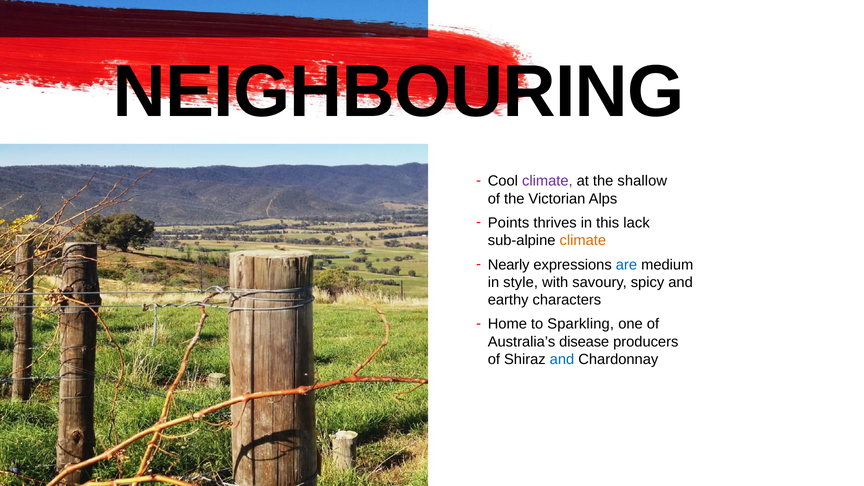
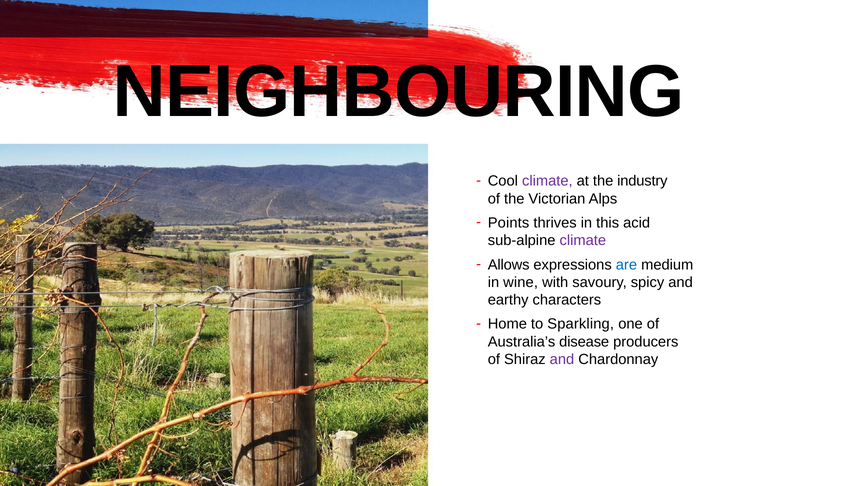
shallow: shallow -> industry
lack: lack -> acid
climate at (583, 241) colour: orange -> purple
Nearly: Nearly -> Allows
style: style -> wine
and at (562, 359) colour: blue -> purple
